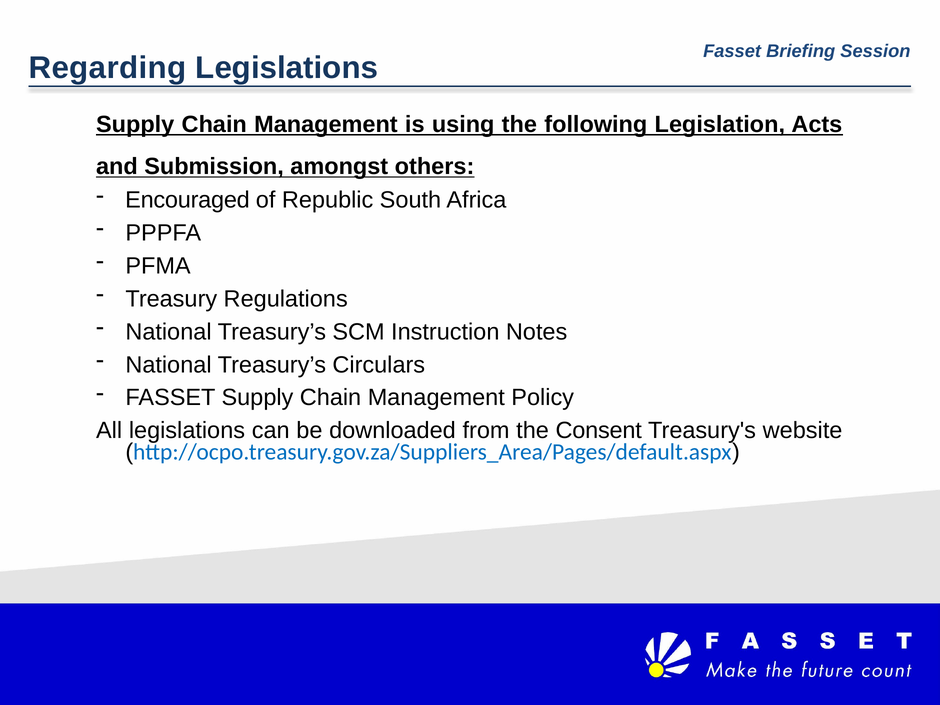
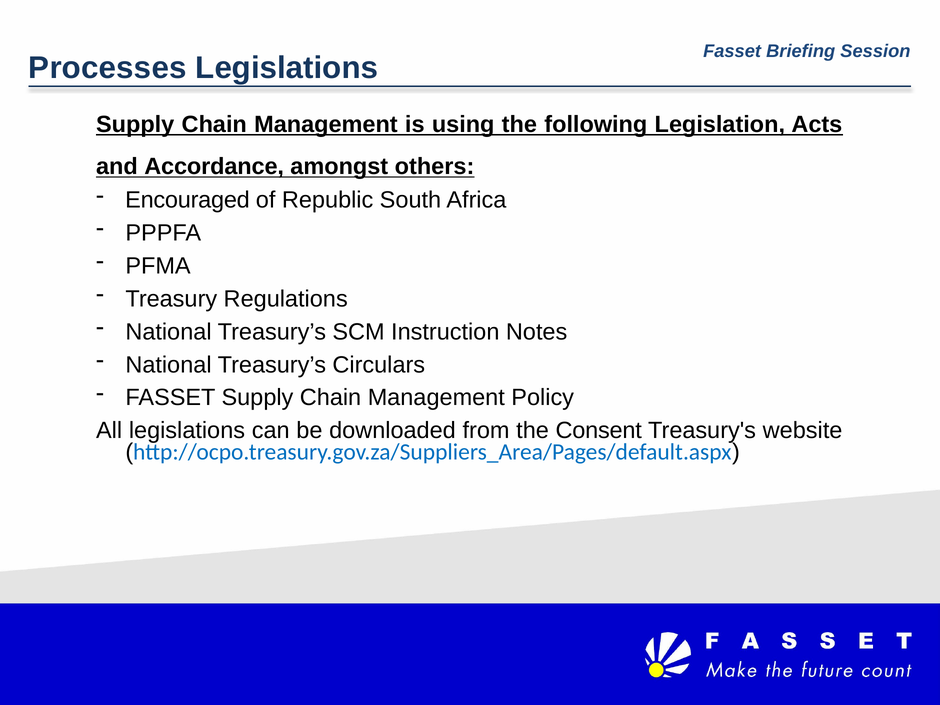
Regarding: Regarding -> Processes
Submission: Submission -> Accordance
